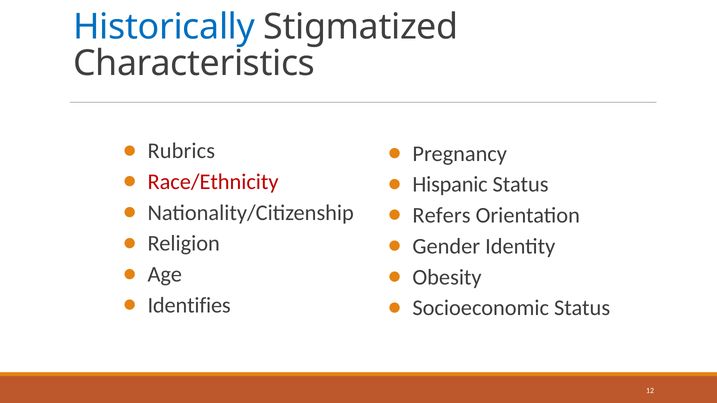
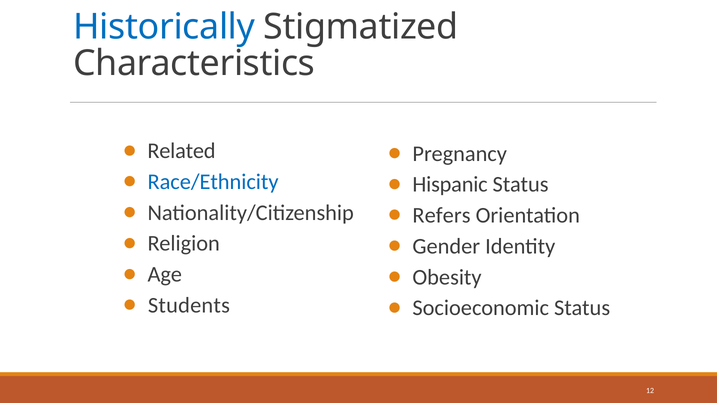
Rubrics: Rubrics -> Related
Race/Ethnicity colour: red -> blue
Identifies: Identifies -> Students
